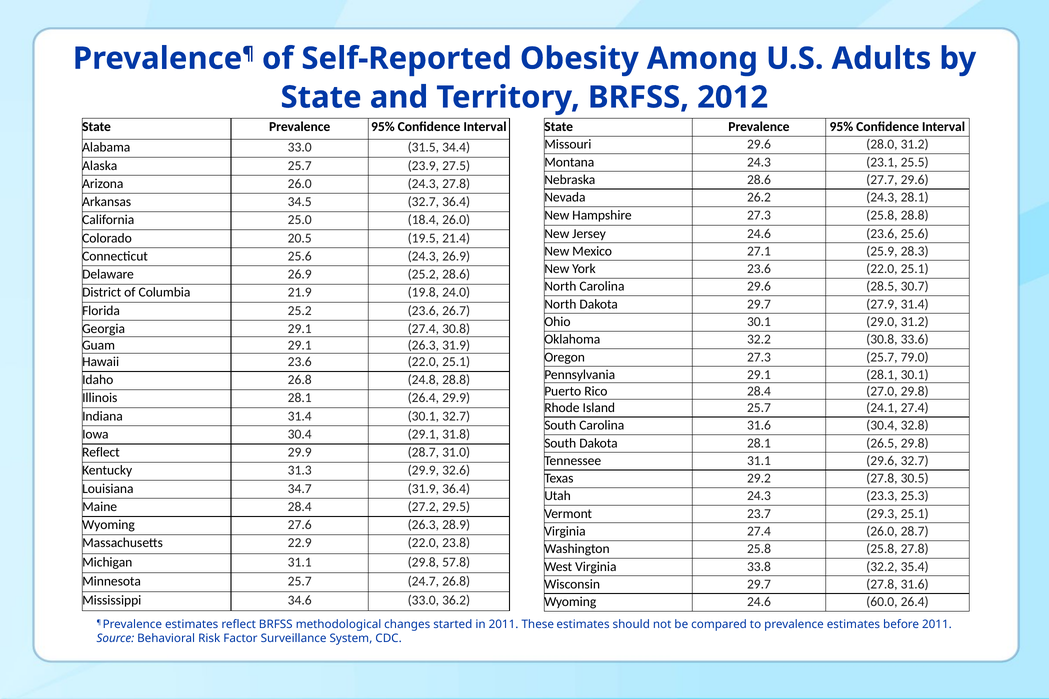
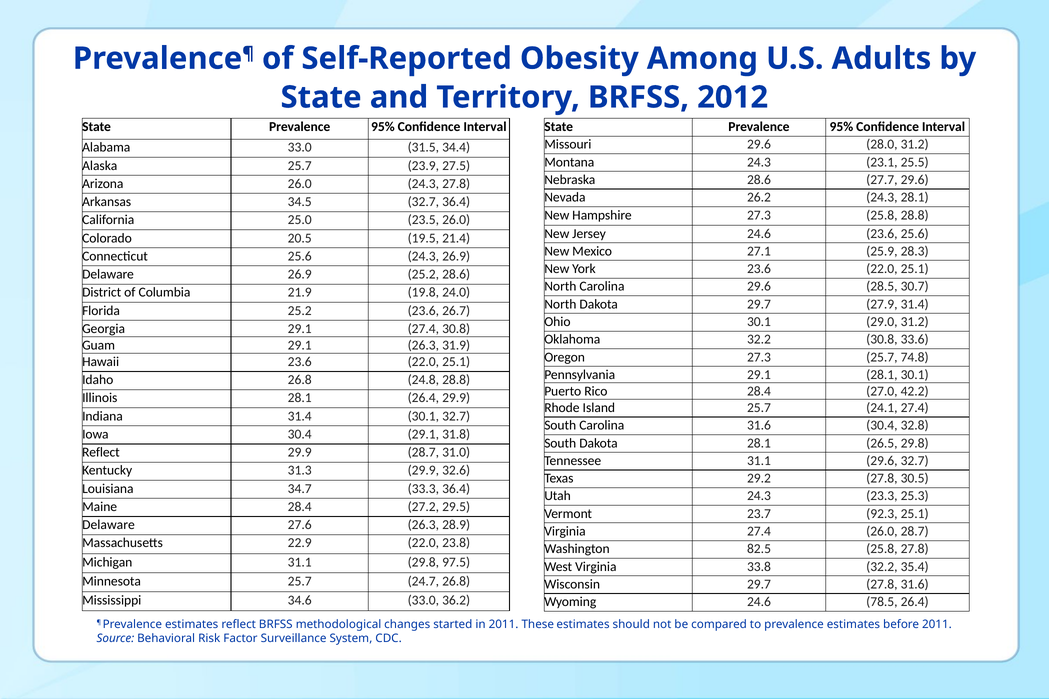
18.4: 18.4 -> 23.5
79.0: 79.0 -> 74.8
27.0 29.8: 29.8 -> 42.2
34.7 31.9: 31.9 -> 33.3
29.3: 29.3 -> 92.3
Wyoming at (109, 525): Wyoming -> Delaware
Washington 25.8: 25.8 -> 82.5
57.8: 57.8 -> 97.5
60.0: 60.0 -> 78.5
